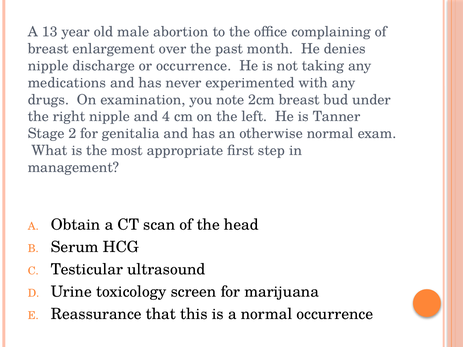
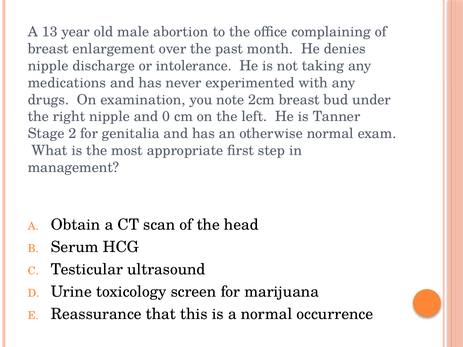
or occurrence: occurrence -> intolerance
4: 4 -> 0
